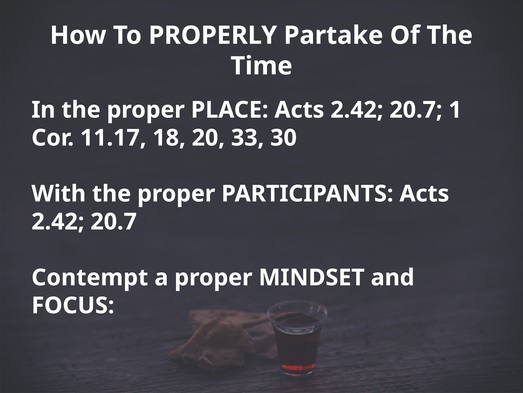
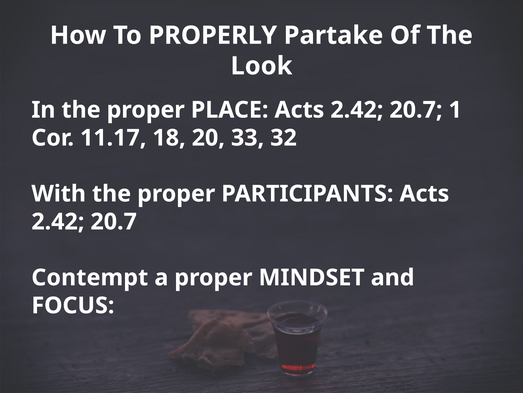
Time: Time -> Look
30: 30 -> 32
